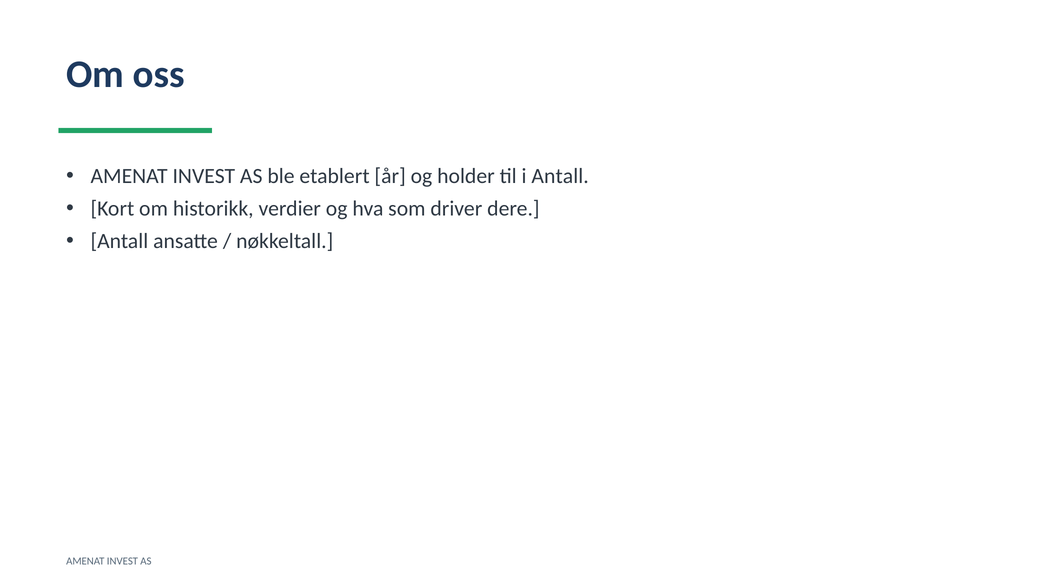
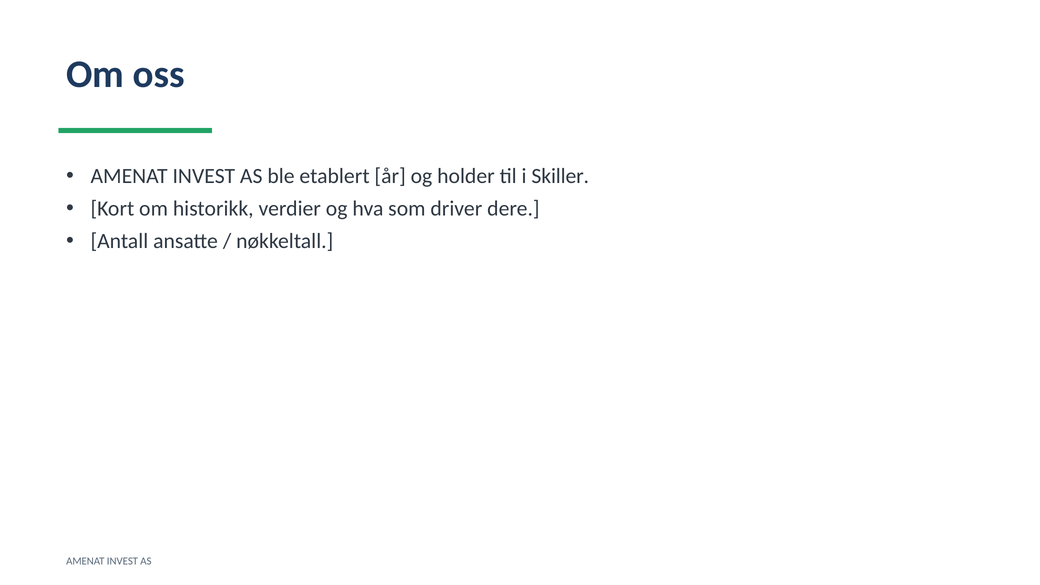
i Antall: Antall -> Skiller
